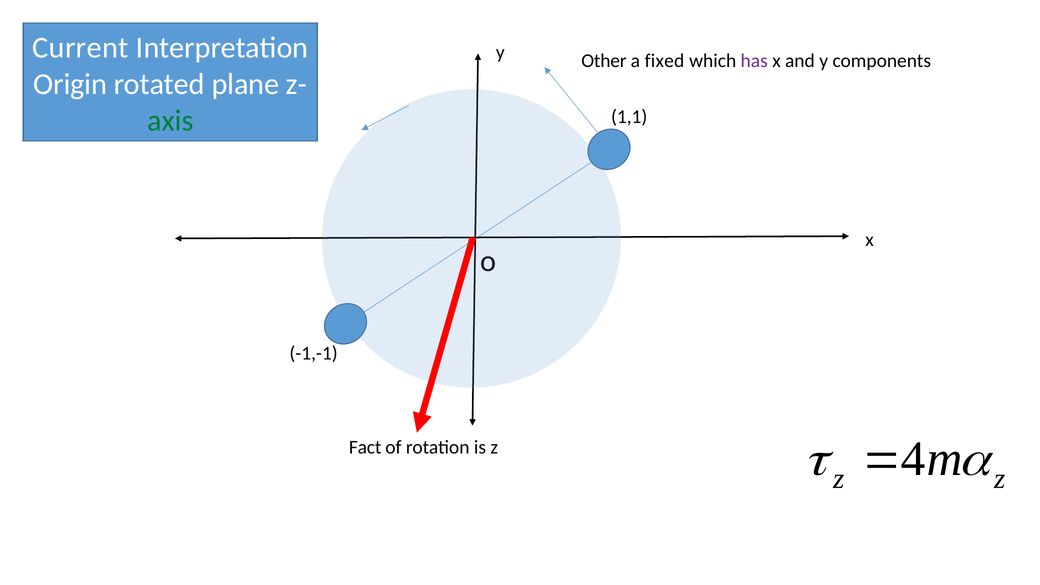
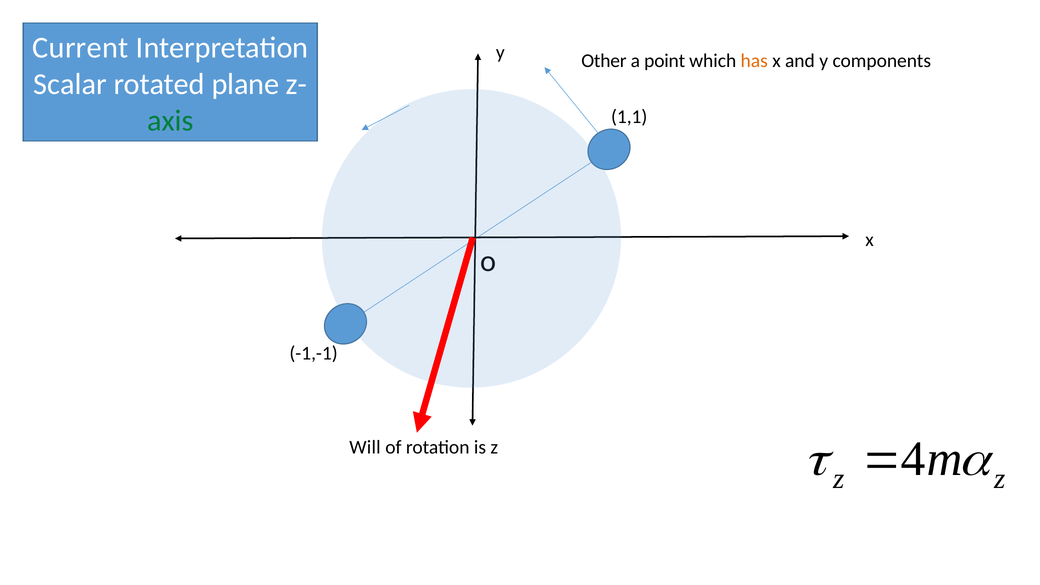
fixed: fixed -> point
has colour: purple -> orange
Origin: Origin -> Scalar
Fact: Fact -> Will
